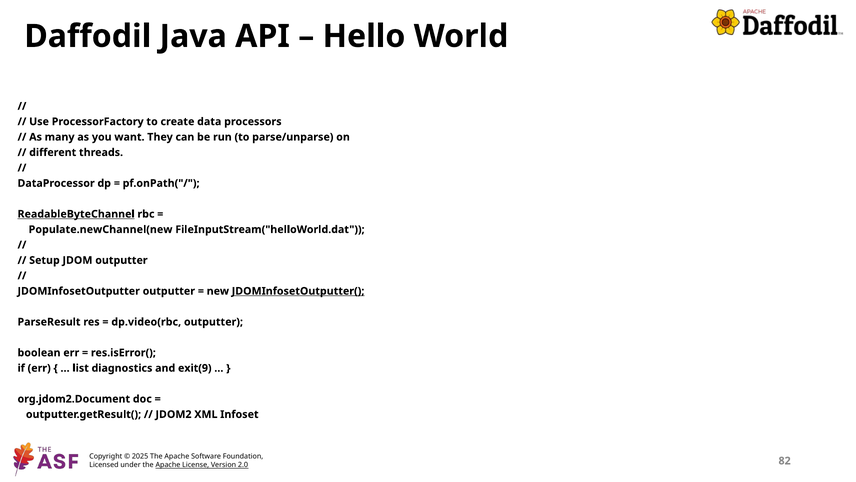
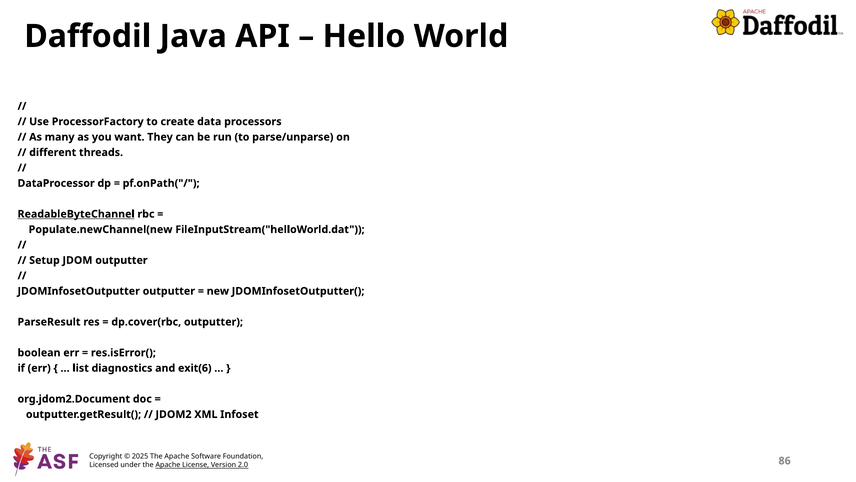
JDOMInfosetOutputter( underline: present -> none
dp.video(rbc: dp.video(rbc -> dp.cover(rbc
exit(9: exit(9 -> exit(6
82: 82 -> 86
